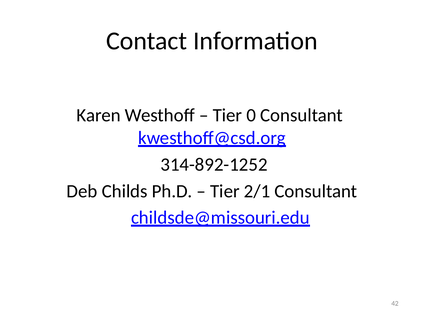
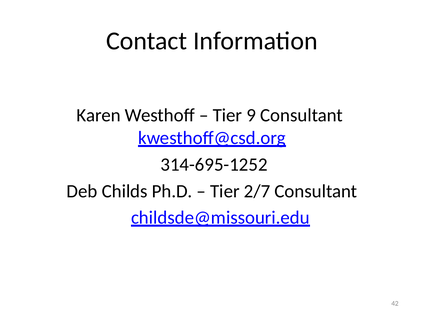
0: 0 -> 9
314-892-1252: 314-892-1252 -> 314-695-1252
2/1: 2/1 -> 2/7
